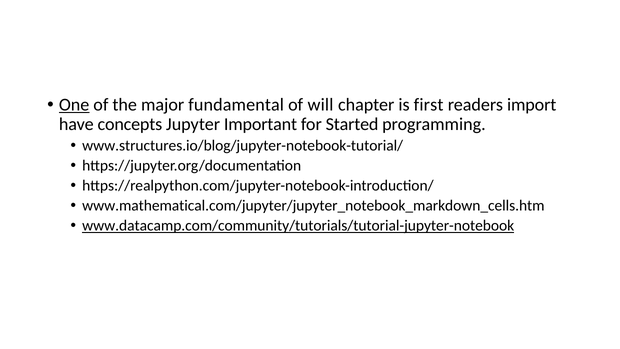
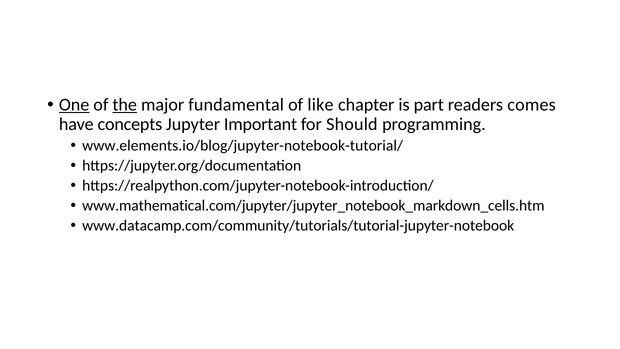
the underline: none -> present
will: will -> like
first: first -> part
import: import -> comes
Started: Started -> Should
www.structures.io/blog/jupyter-notebook-tutorial/: www.structures.io/blog/jupyter-notebook-tutorial/ -> www.elements.io/blog/jupyter-notebook-tutorial/
www.datacamp.com/community/tutorials/tutorial-jupyter-notebook underline: present -> none
